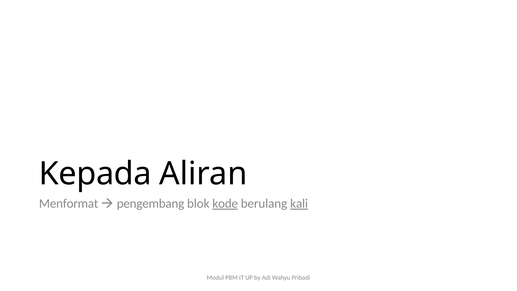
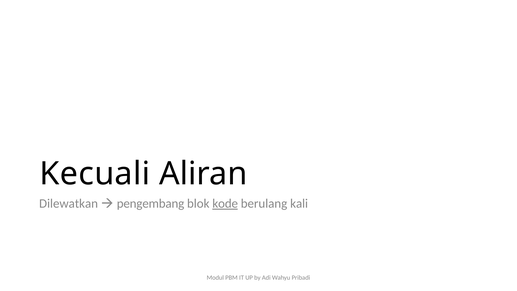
Kepada: Kepada -> Kecuali
Menformat: Menformat -> Dilewatkan
kali underline: present -> none
